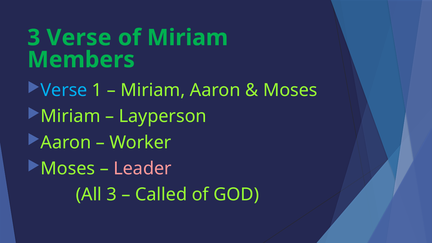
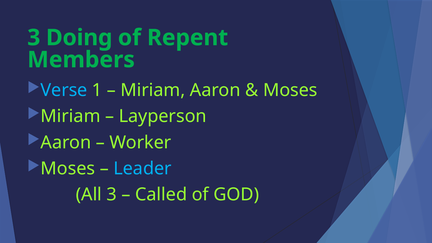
3 Verse: Verse -> Doing
of Miriam: Miriam -> Repent
Leader colour: pink -> light blue
